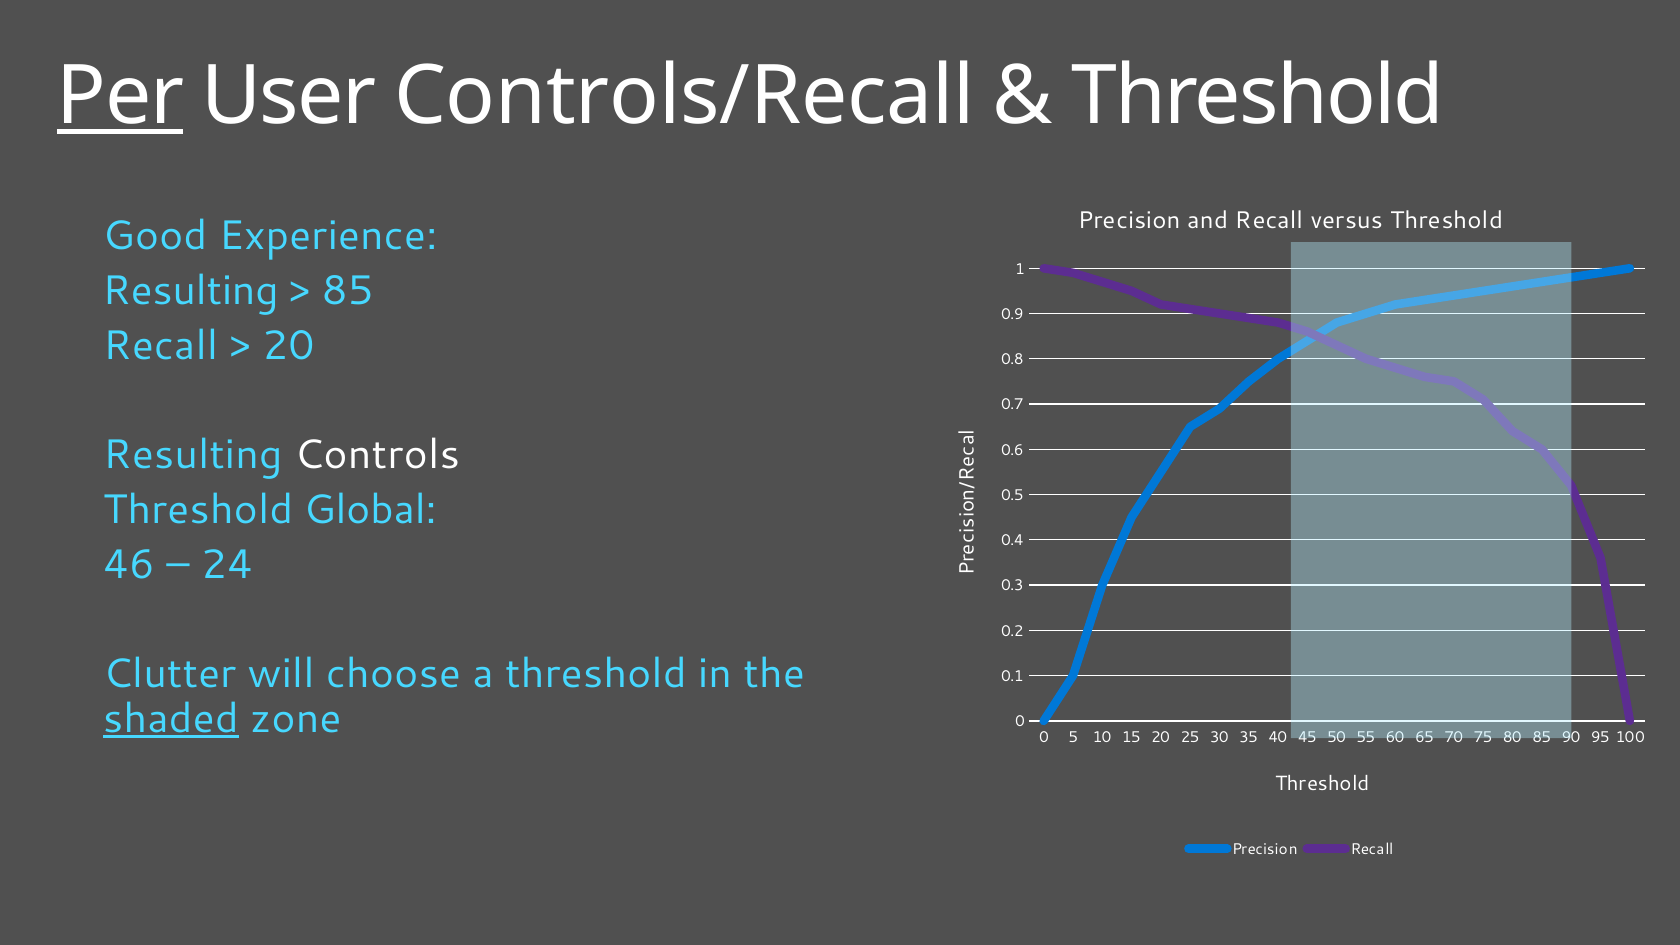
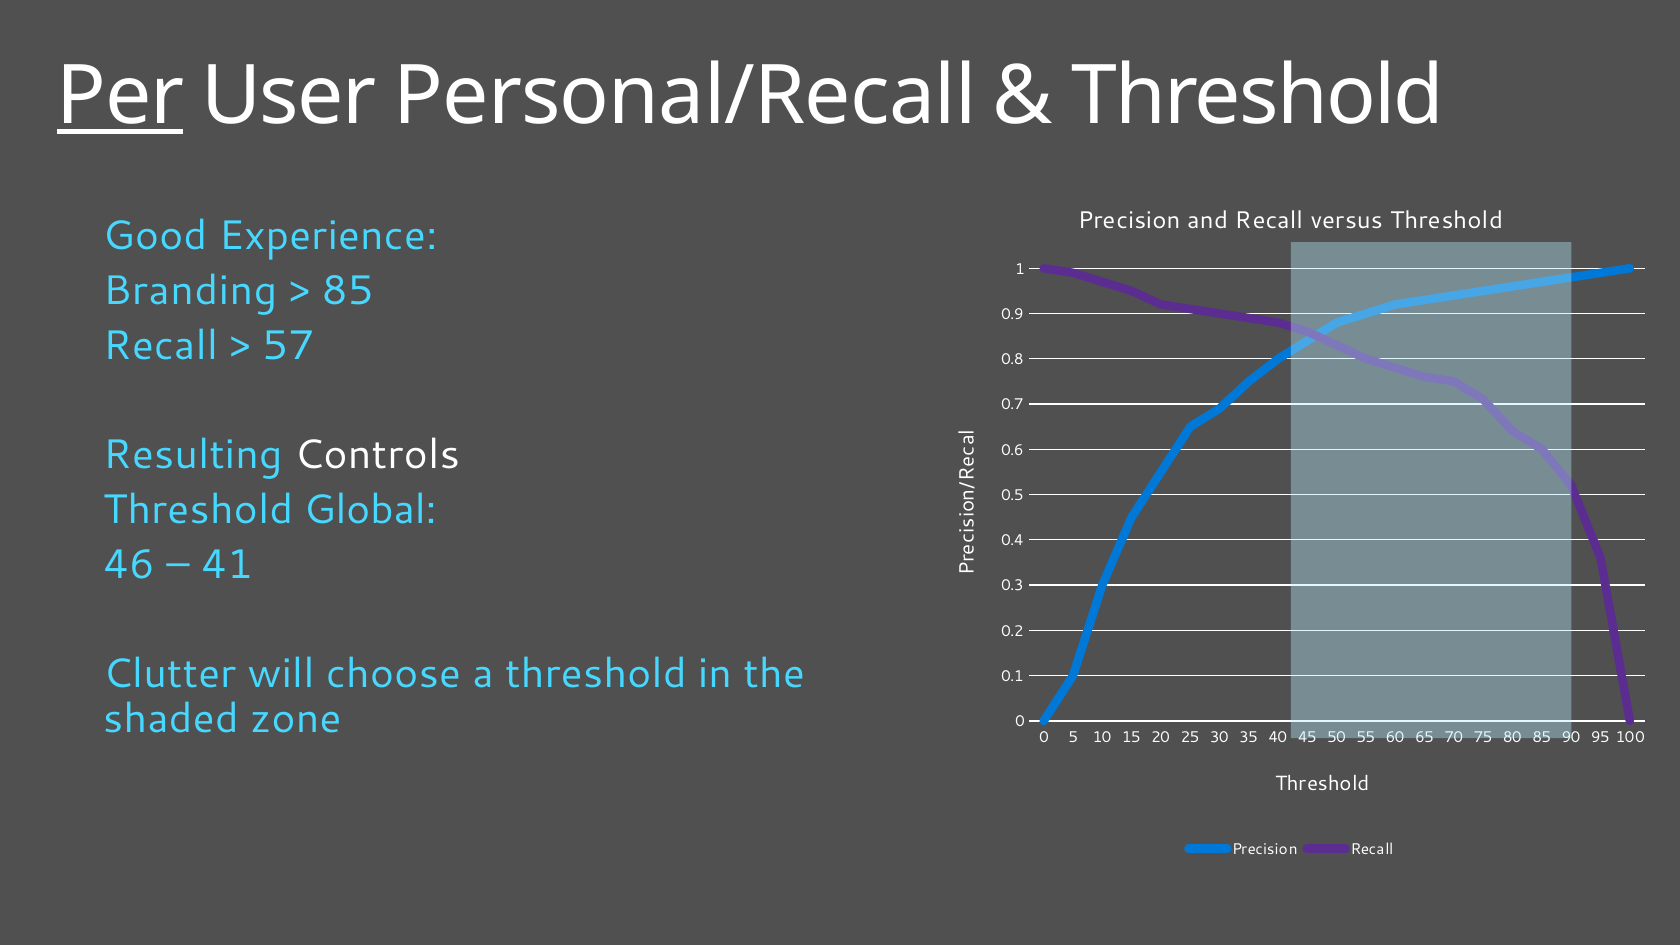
Controls/Recall: Controls/Recall -> Personal/Recall
Resulting at (190, 291): Resulting -> Branding
20 at (288, 346): 20 -> 57
24: 24 -> 41
shaded underline: present -> none
